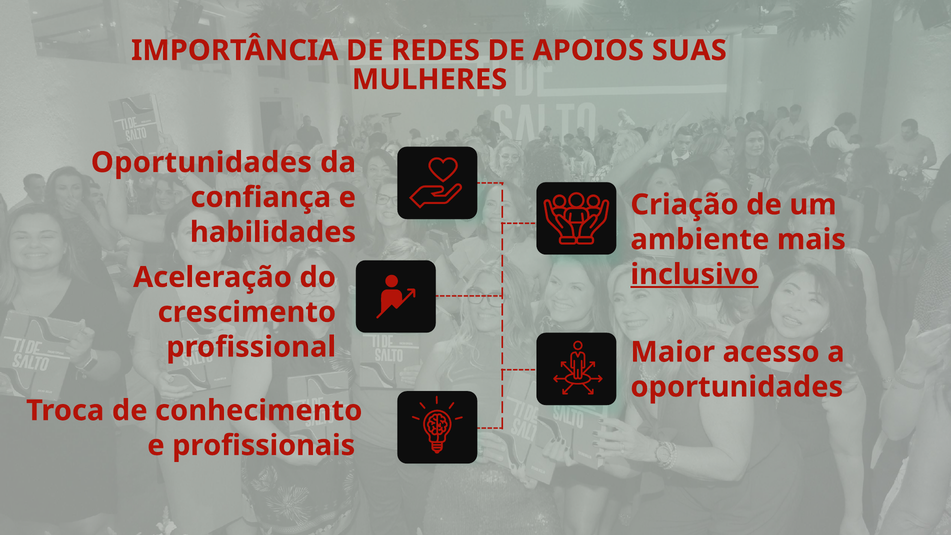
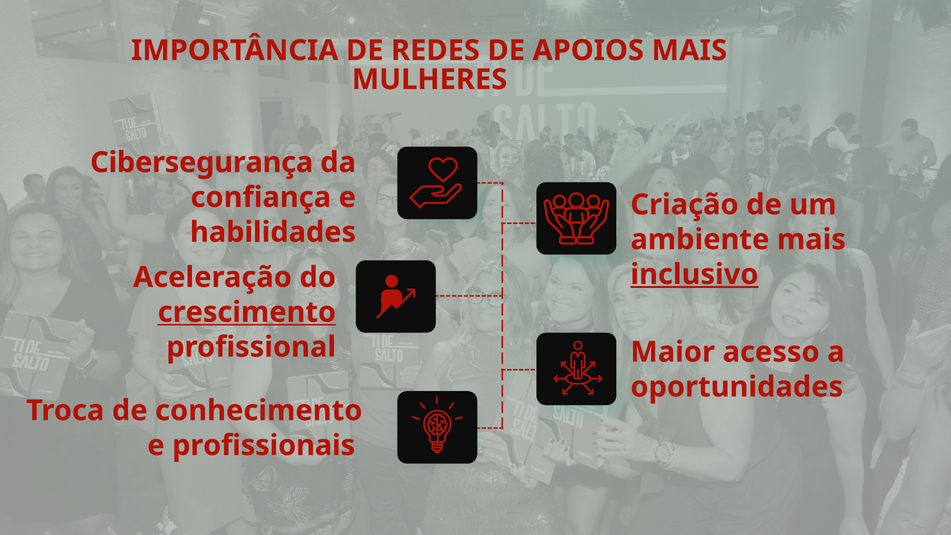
APOIOS SUAS: SUAS -> MAIS
Oportunidades at (201, 162): Oportunidades -> Cibersegurança
crescimento underline: none -> present
